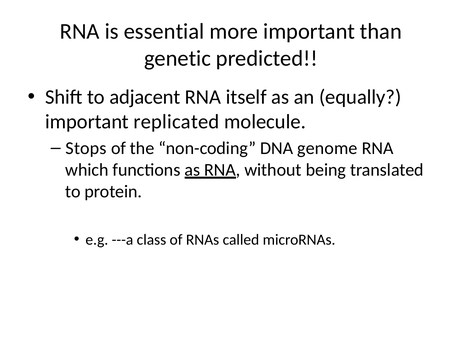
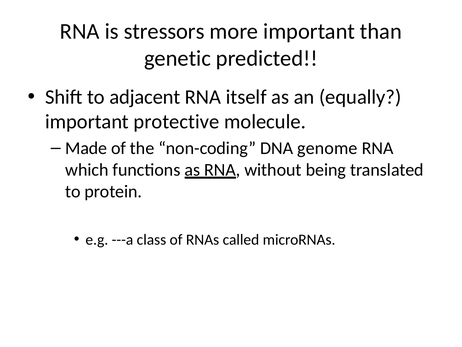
essential: essential -> stressors
replicated: replicated -> protective
Stops: Stops -> Made
